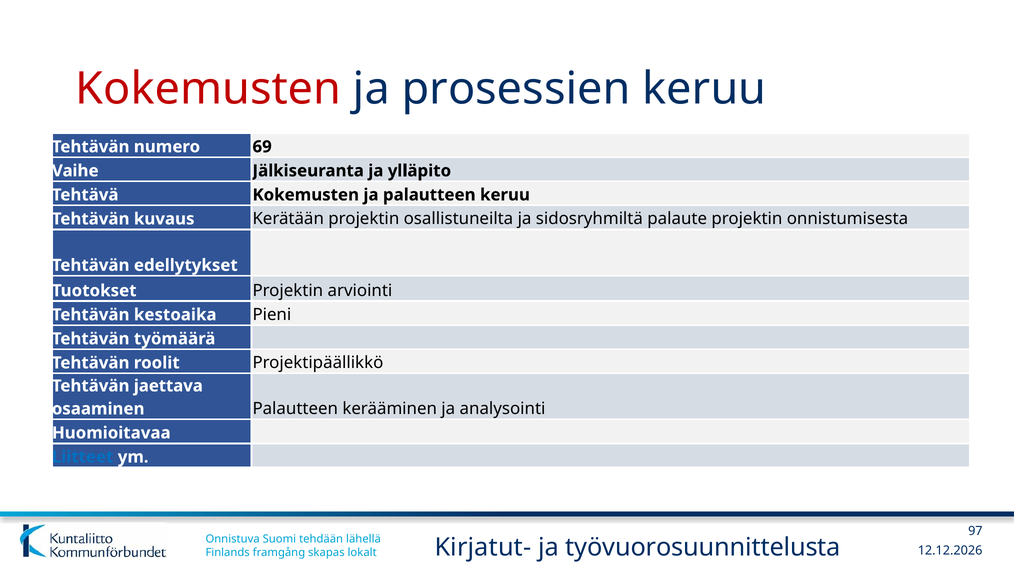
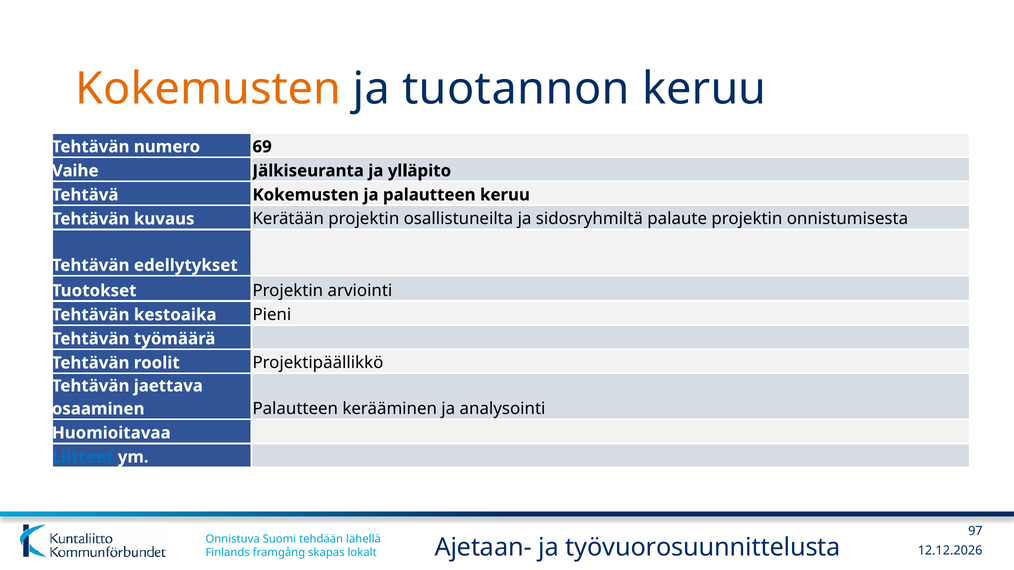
Kokemusten at (208, 89) colour: red -> orange
prosessien: prosessien -> tuotannon
Kirjatut-: Kirjatut- -> Ajetaan-
